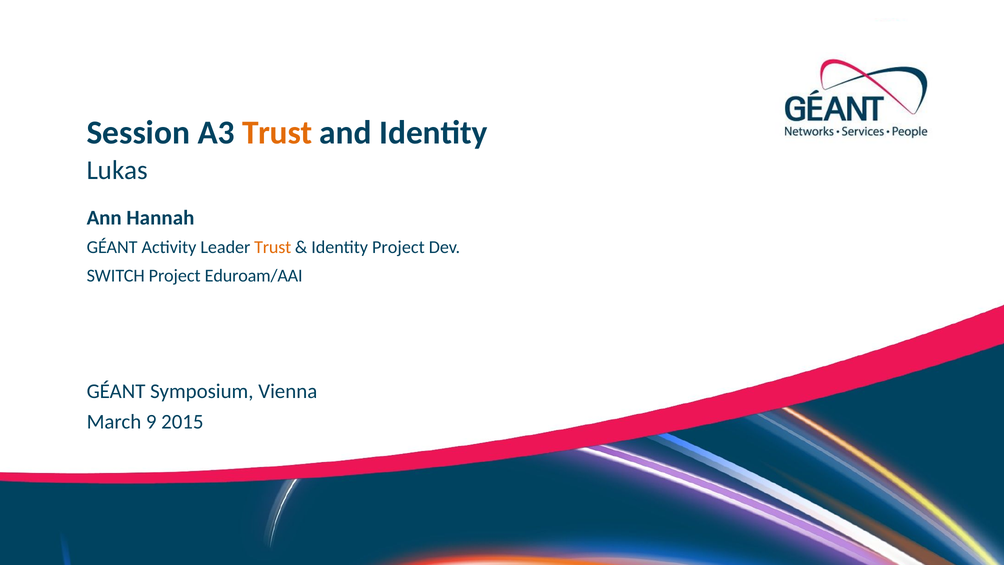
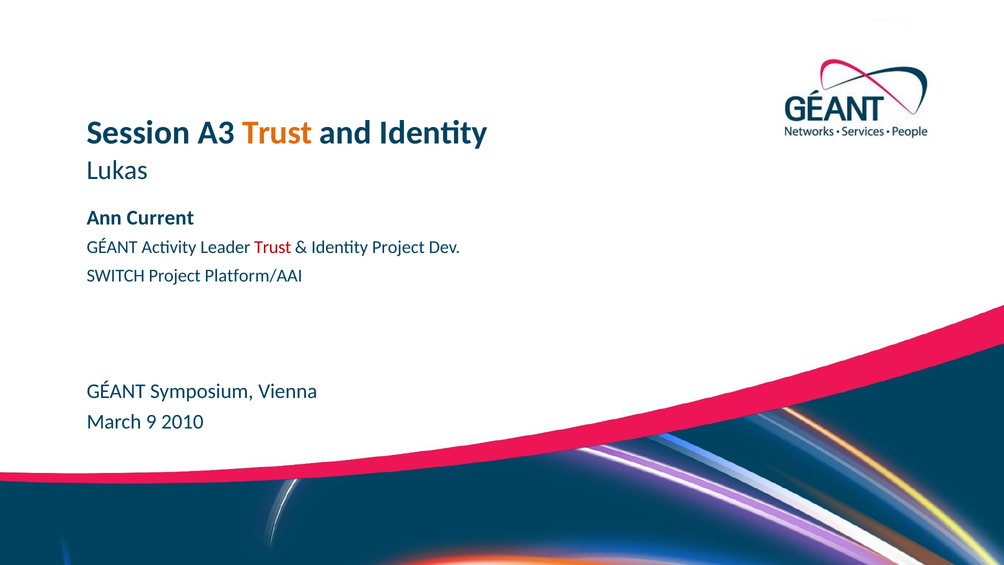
Hannah: Hannah -> Current
Trust at (273, 247) colour: orange -> red
Eduroam/AAI: Eduroam/AAI -> Platform/AAI
2015: 2015 -> 2010
